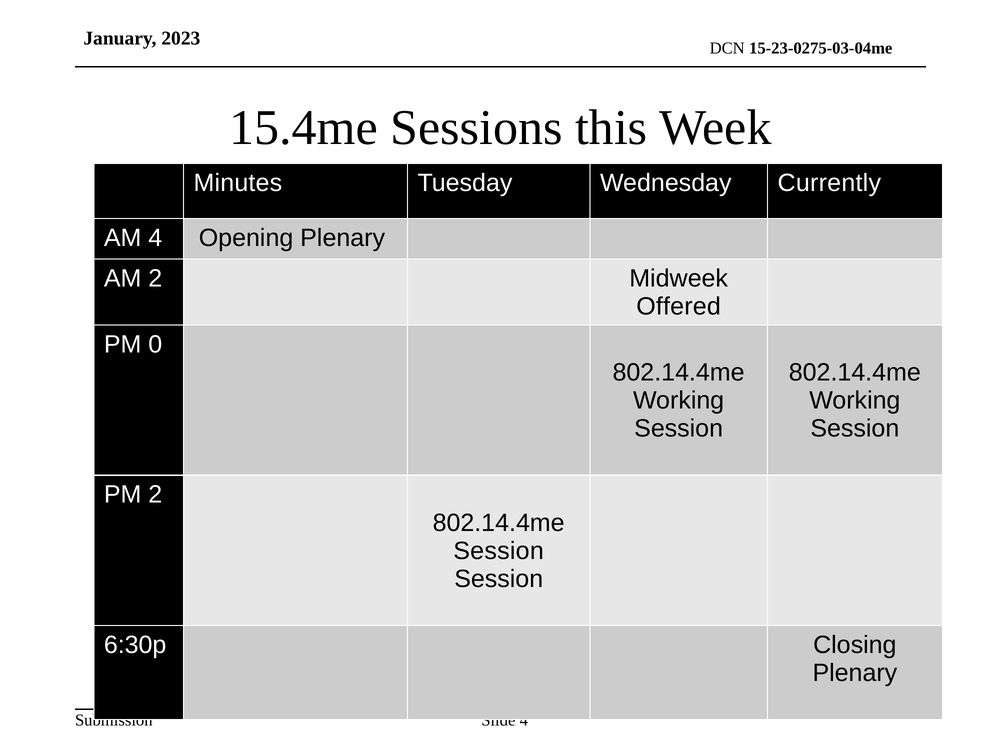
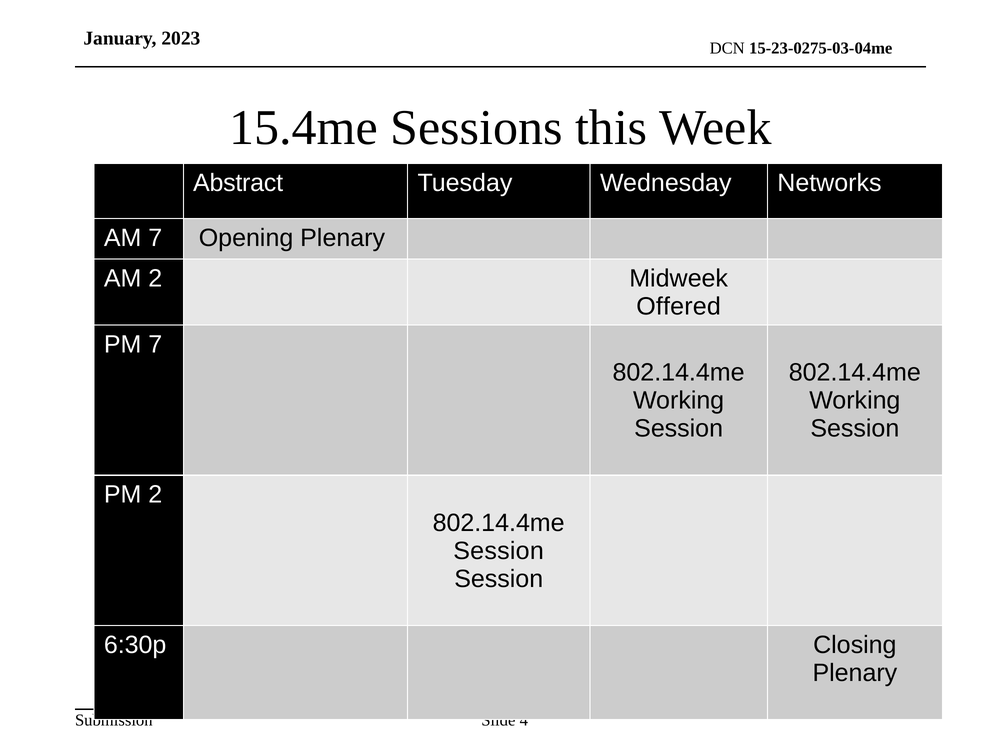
Minutes: Minutes -> Abstract
Currently: Currently -> Networks
AM 4: 4 -> 7
PM 0: 0 -> 7
